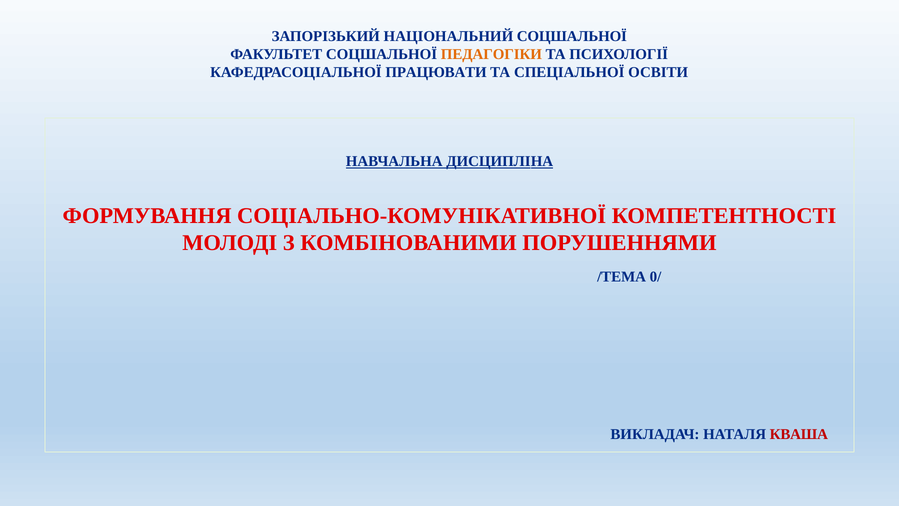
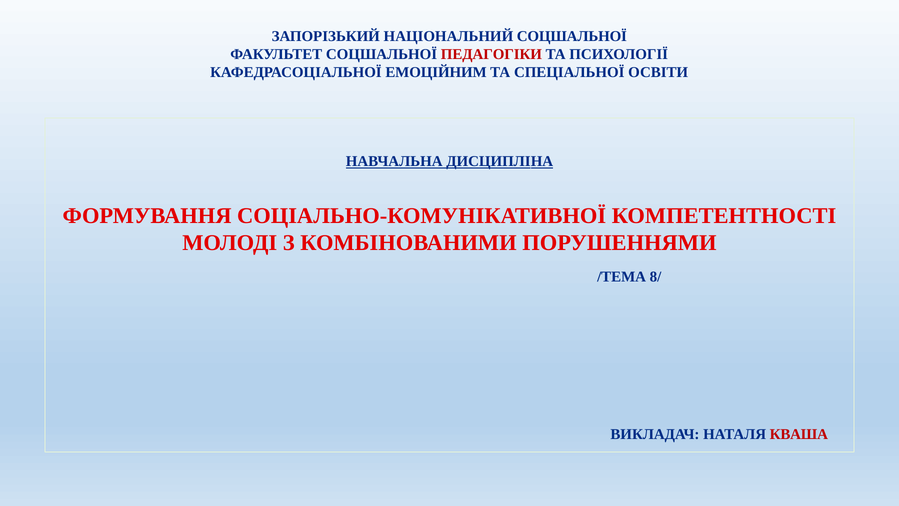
ПЕДАГОГІКИ colour: orange -> red
ПРАЦЮВАТИ: ПРАЦЮВАТИ -> ЕМОЦІЙНИМ
0/: 0/ -> 8/
